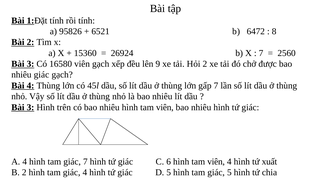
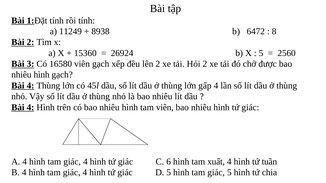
95826: 95826 -> 11249
6521: 6521 -> 8938
7 at (261, 53): 7 -> 5
lên 9: 9 -> 2
giác at (41, 75): giác -> hình
gấp 7: 7 -> 4
3 at (30, 108): 3 -> 4
7 at (85, 162): 7 -> 4
6 hình tam viên: viên -> xuất
xuất: xuất -> tuần
B 2: 2 -> 4
